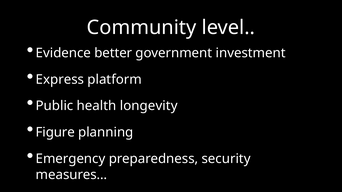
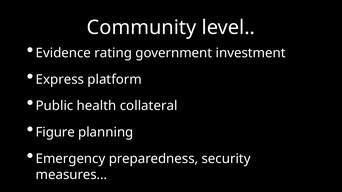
better: better -> rating
longevity: longevity -> collateral
